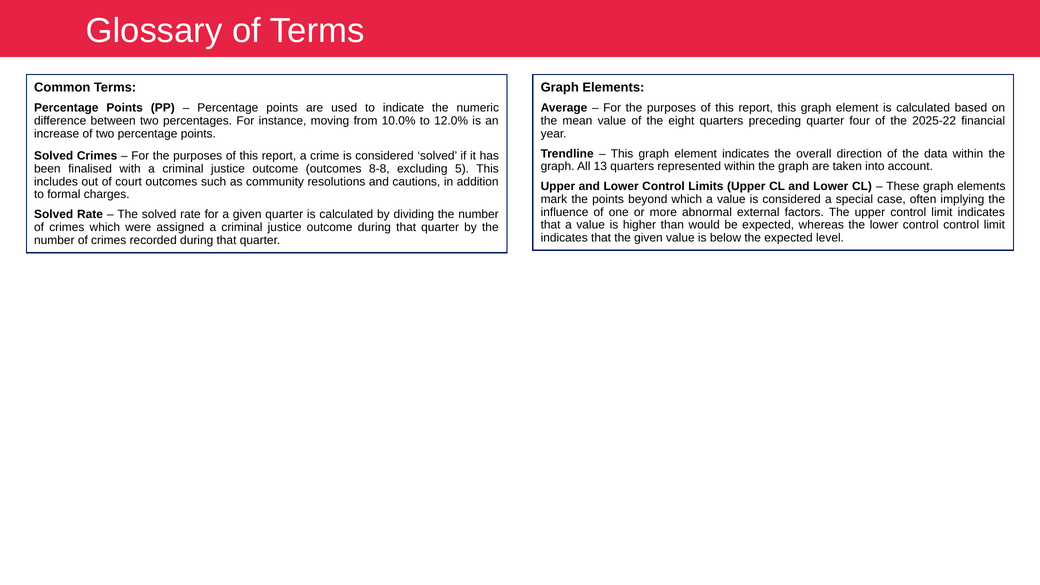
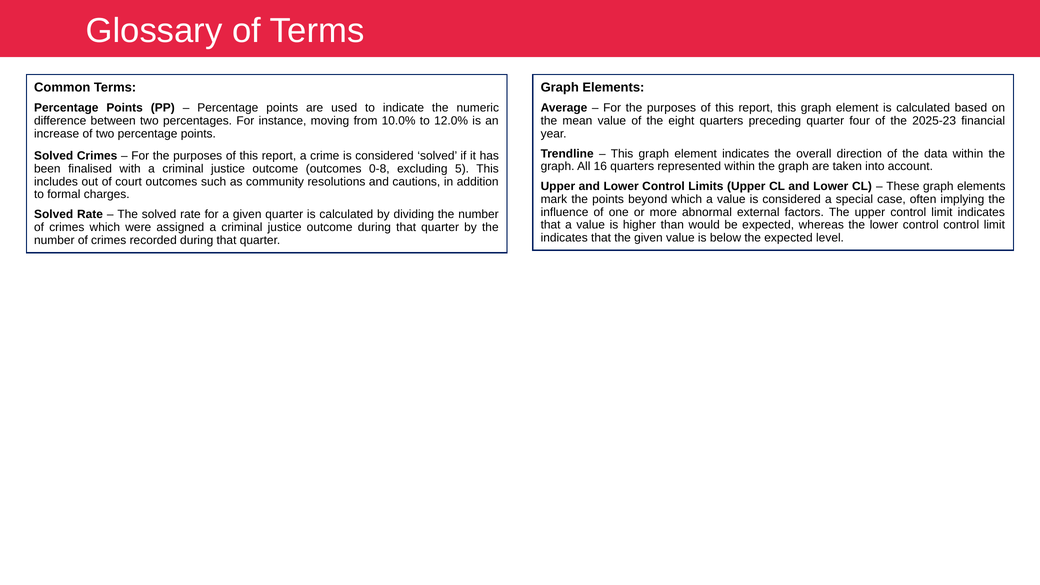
2025-22: 2025-22 -> 2025-23
13: 13 -> 16
8-8: 8-8 -> 0-8
